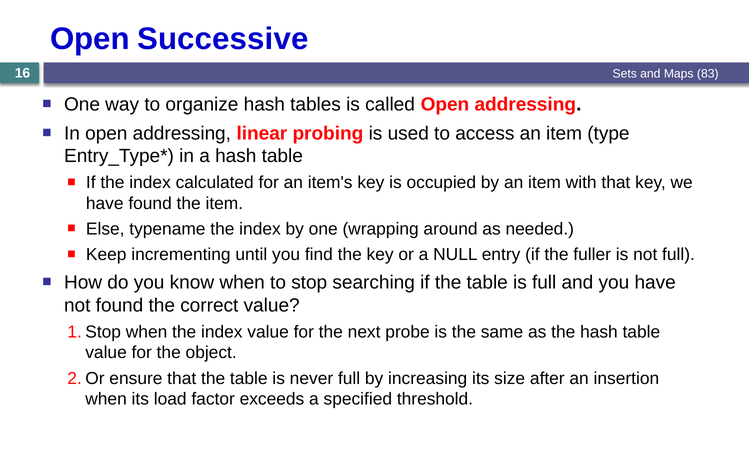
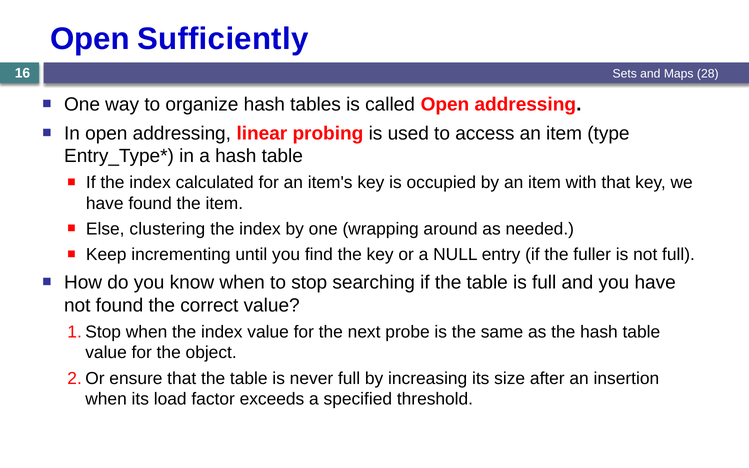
Successive: Successive -> Sufficiently
83: 83 -> 28
typename: typename -> clustering
